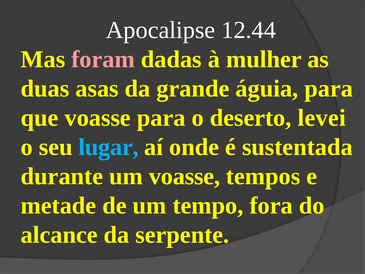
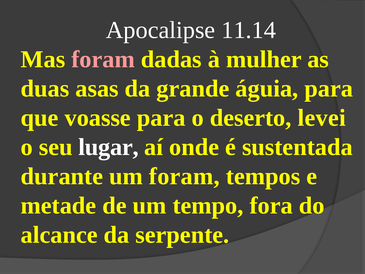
12.44: 12.44 -> 11.14
lugar colour: light blue -> white
um voasse: voasse -> foram
